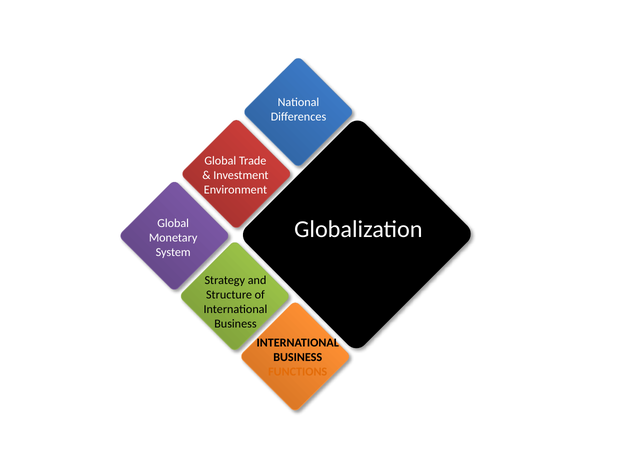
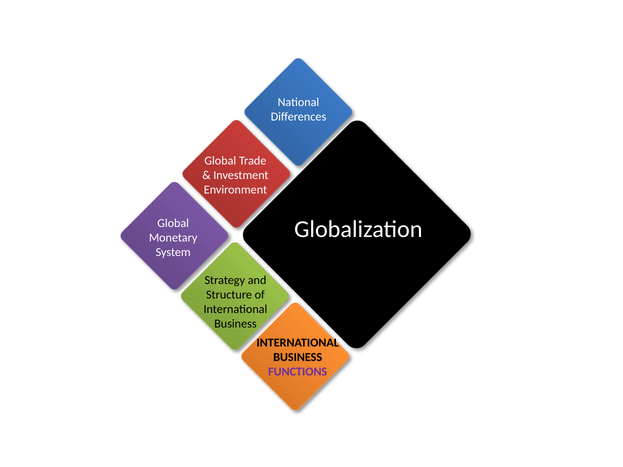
FUNCTIONS colour: orange -> purple
